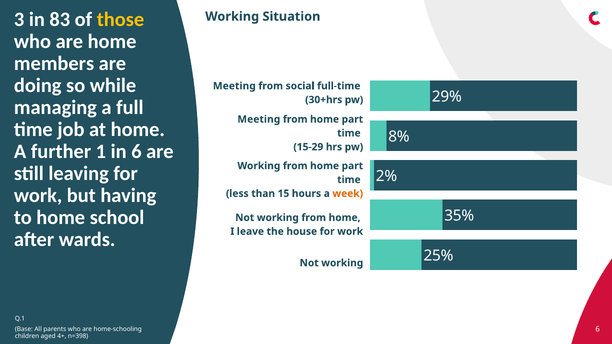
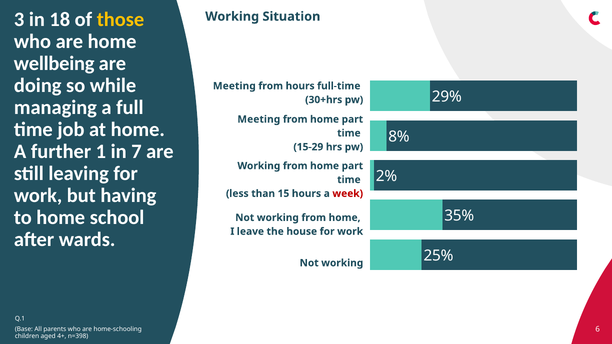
83: 83 -> 18
members: members -> wellbeing
from social: social -> hours
in 6: 6 -> 7
week colour: orange -> red
